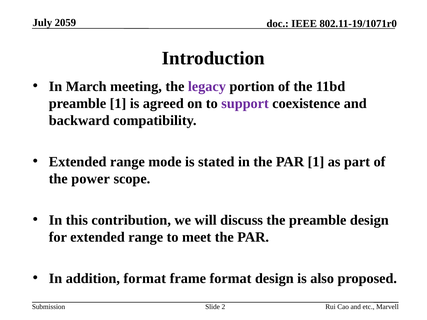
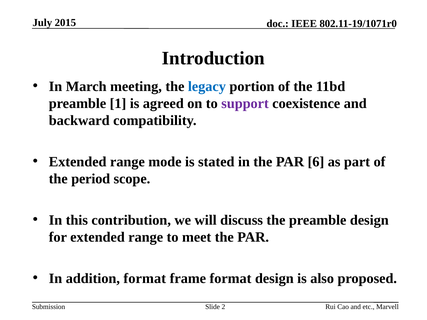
2059: 2059 -> 2015
legacy colour: purple -> blue
PAR 1: 1 -> 6
power: power -> period
